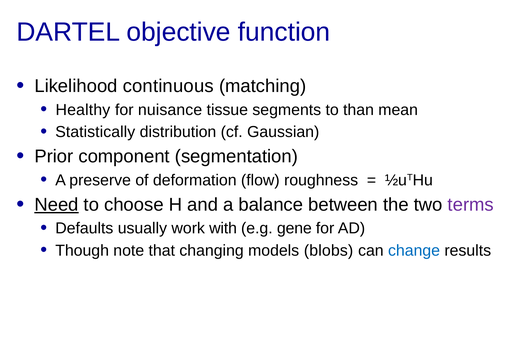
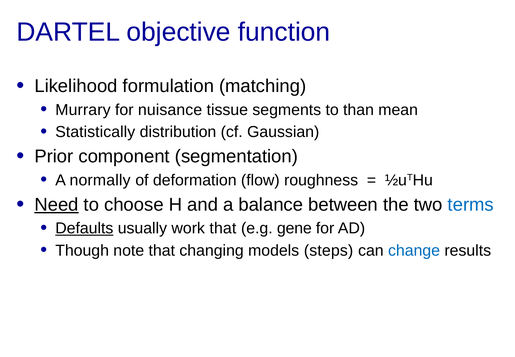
continuous: continuous -> formulation
Healthy: Healthy -> Murrary
preserve: preserve -> normally
terms colour: purple -> blue
Defaults underline: none -> present
work with: with -> that
blobs: blobs -> steps
